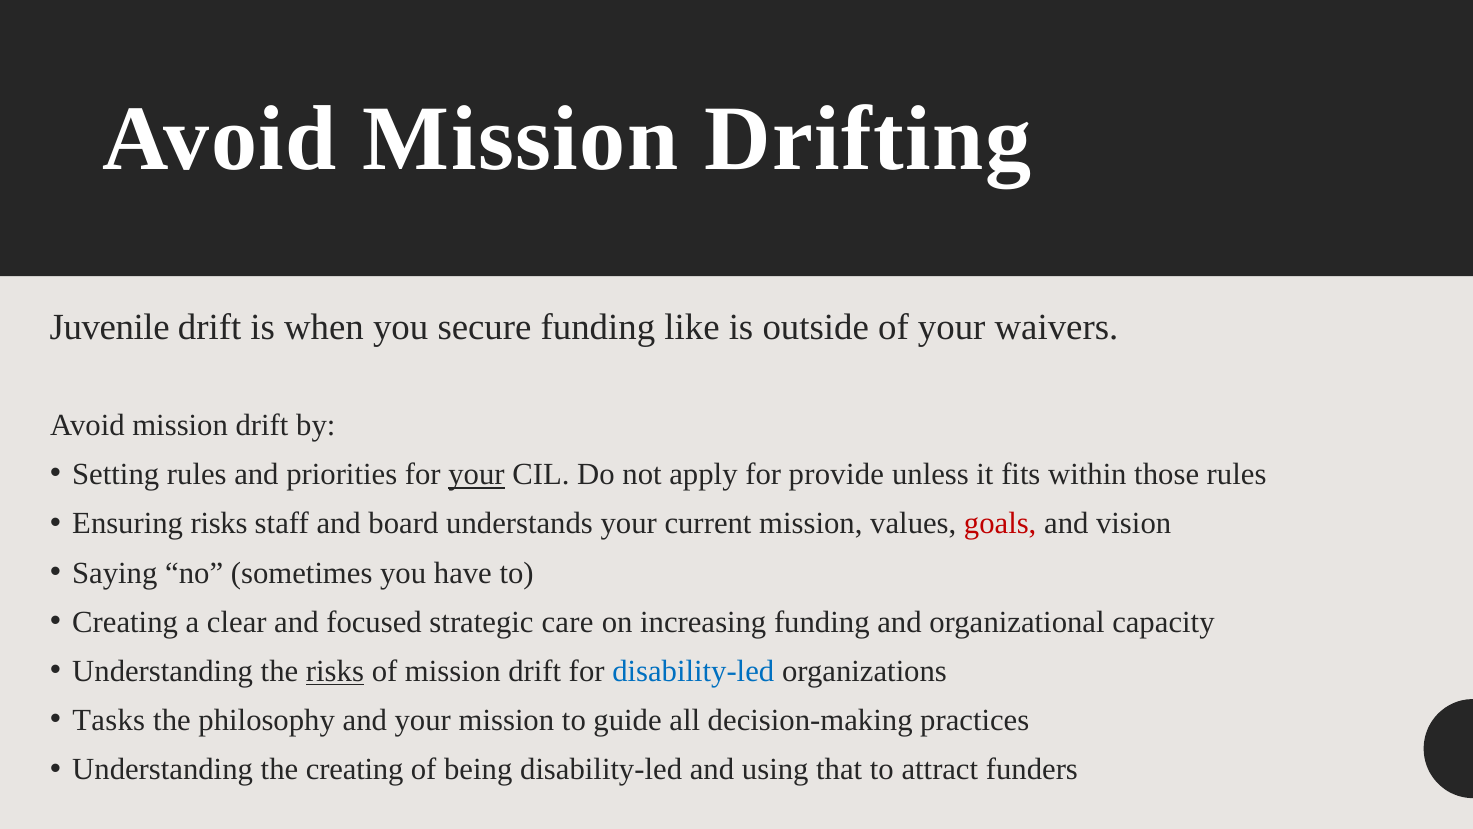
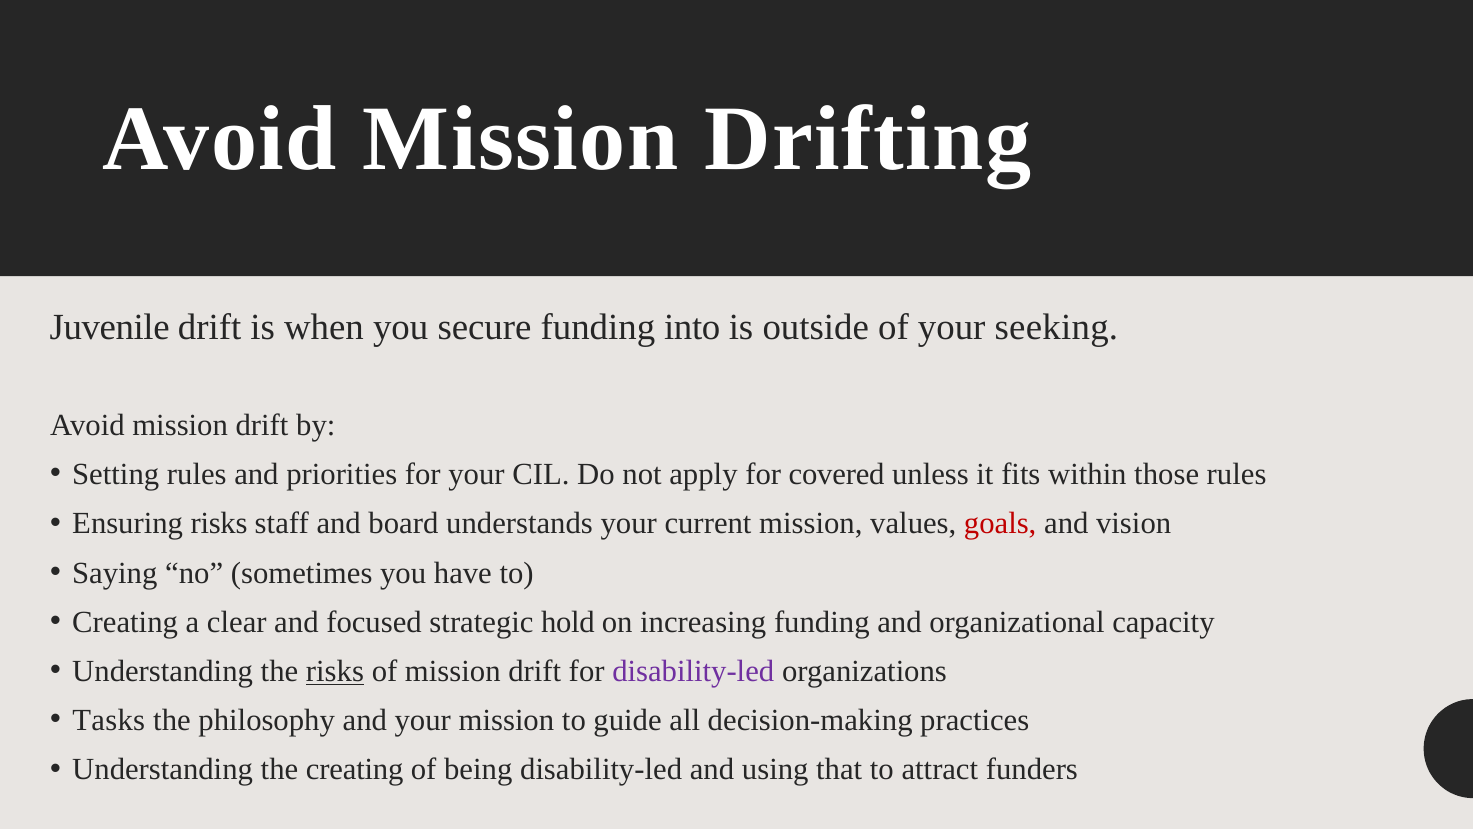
like: like -> into
waivers: waivers -> seeking
your at (477, 474) underline: present -> none
provide: provide -> covered
care: care -> hold
disability-led at (693, 671) colour: blue -> purple
